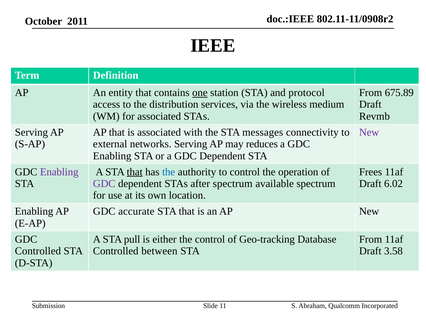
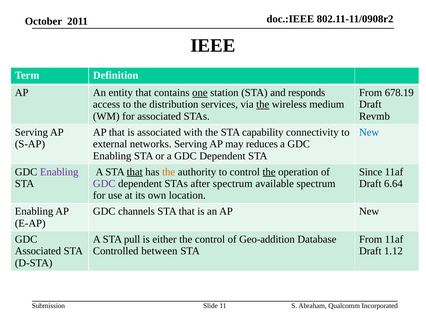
protocol: protocol -> responds
675.89: 675.89 -> 678.19
the at (263, 105) underline: none -> present
messages: messages -> capability
New at (369, 133) colour: purple -> blue
the at (169, 172) colour: blue -> orange
the at (269, 172) underline: none -> present
Frees: Frees -> Since
6.02: 6.02 -> 6.64
accurate: accurate -> channels
Geo-tracking: Geo-tracking -> Geo-addition
Controlled at (38, 251): Controlled -> Associated
3.58: 3.58 -> 1.12
